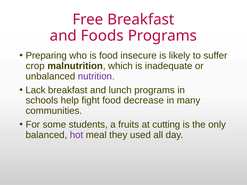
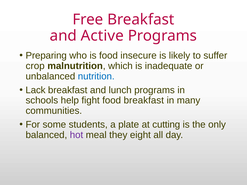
Foods: Foods -> Active
nutrition colour: purple -> blue
food decrease: decrease -> breakfast
fruits: fruits -> plate
used: used -> eight
